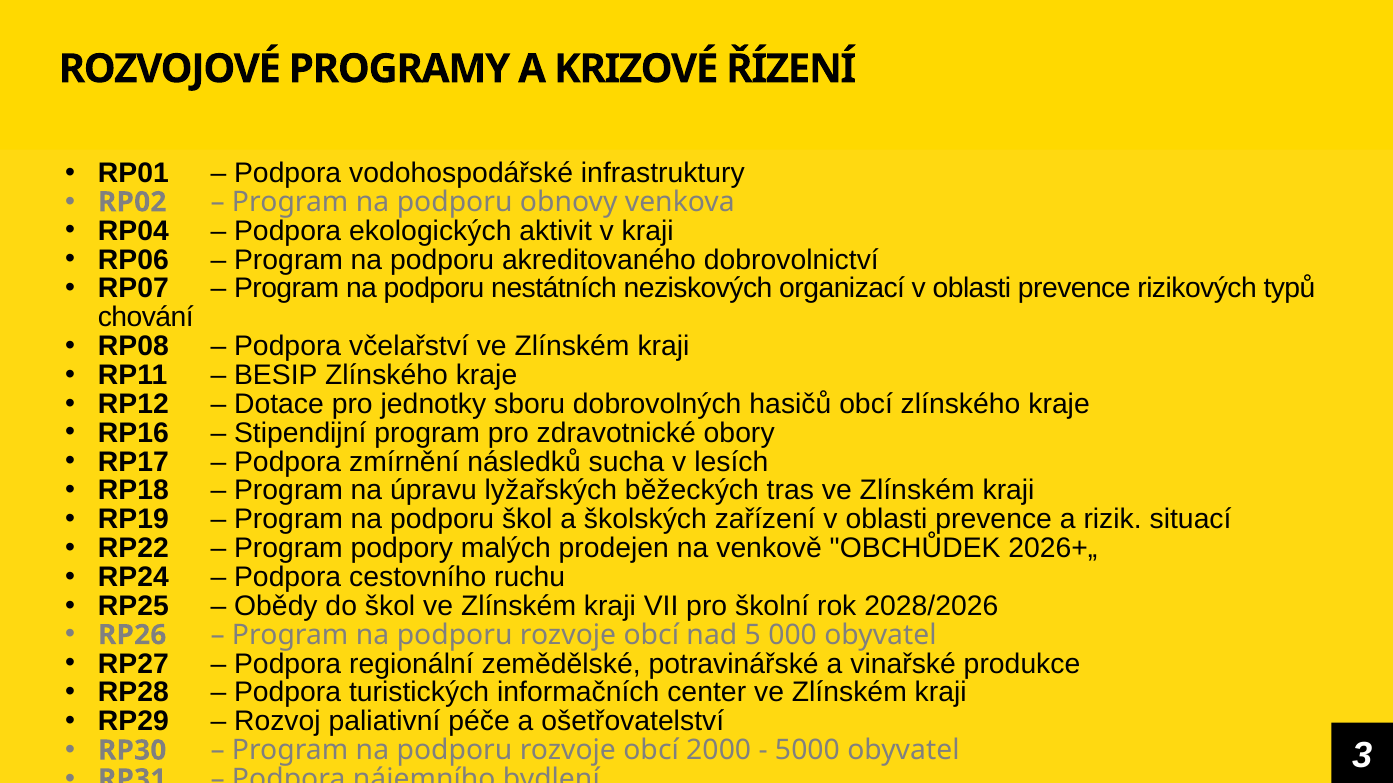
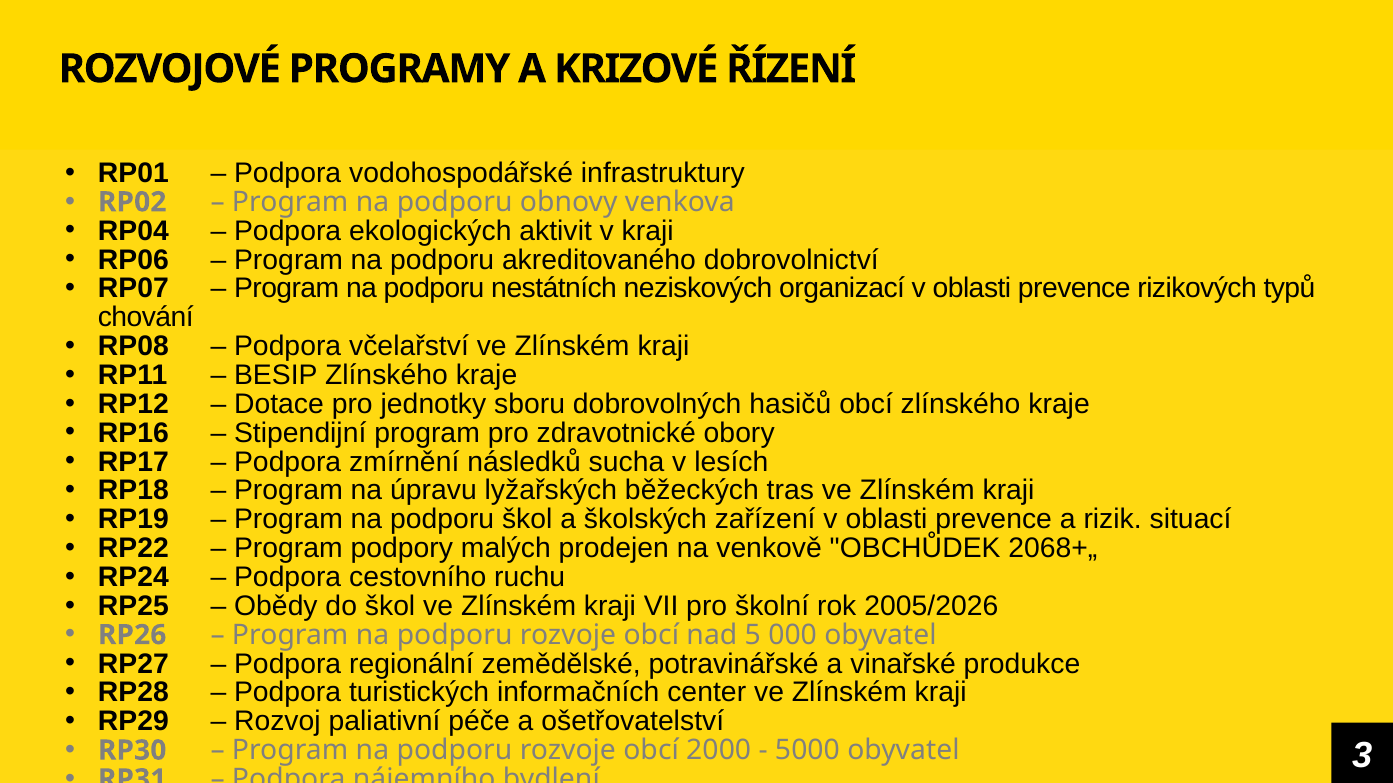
2026+„: 2026+„ -> 2068+„
2028/2026: 2028/2026 -> 2005/2026
